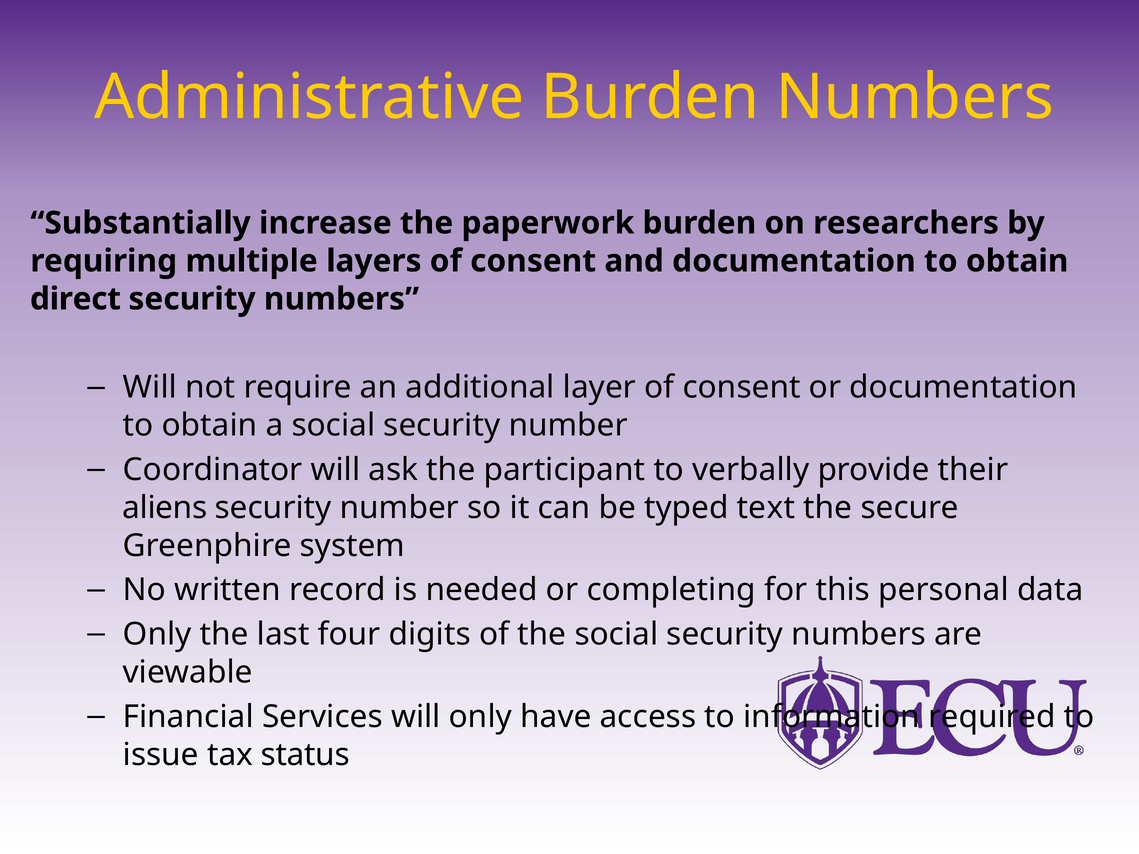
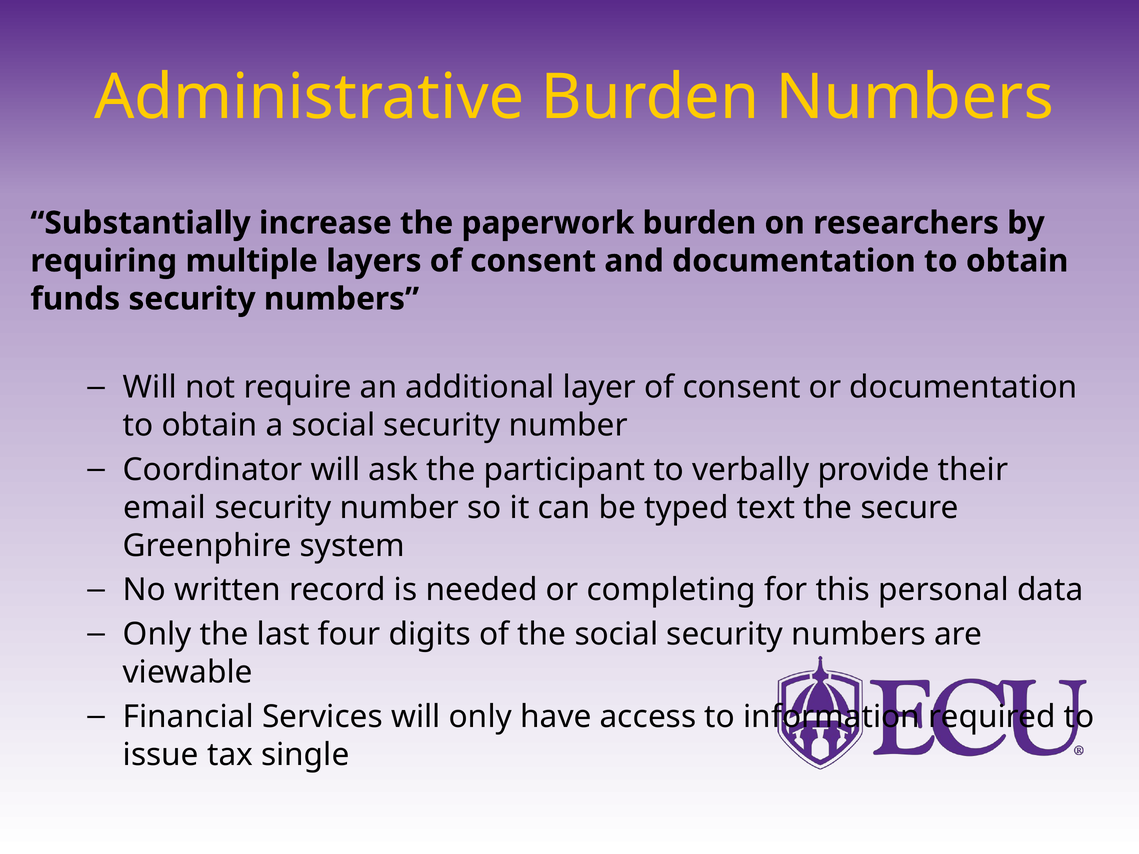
direct: direct -> funds
aliens: aliens -> email
status: status -> single
